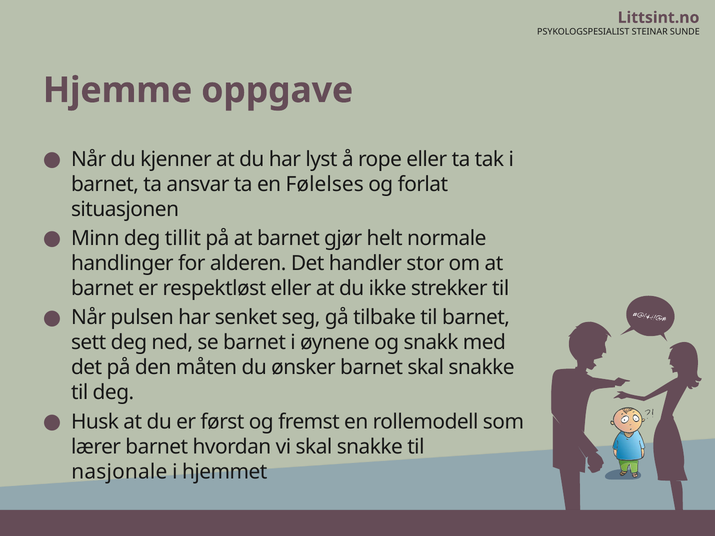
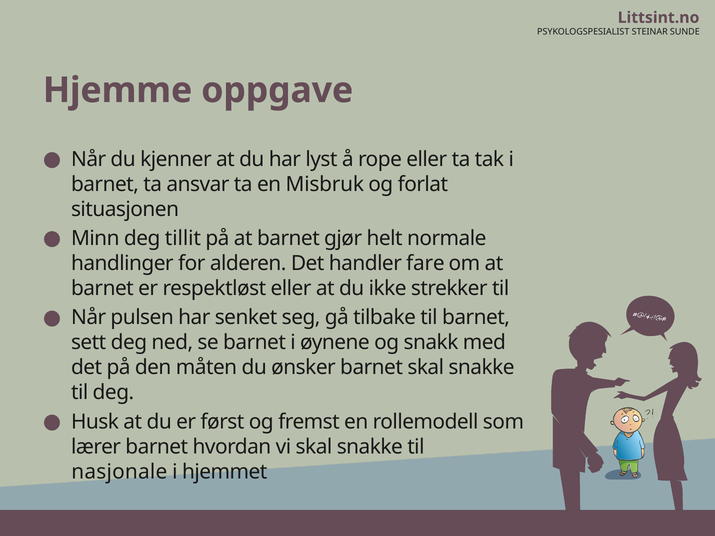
Følelses: Følelses -> Misbruk
stor: stor -> fare
